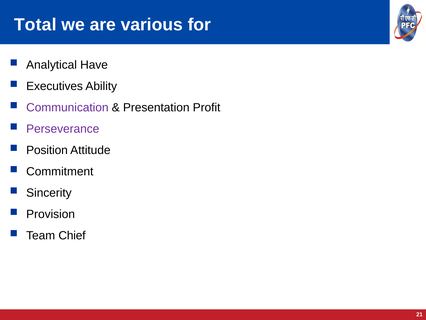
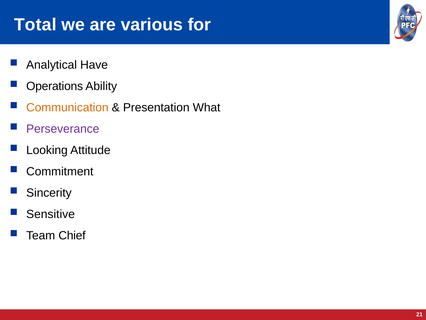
Executives: Executives -> Operations
Communication colour: purple -> orange
Profit: Profit -> What
Position: Position -> Looking
Provision: Provision -> Sensitive
